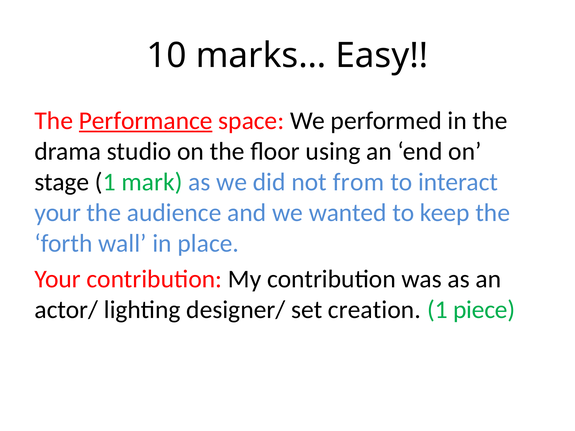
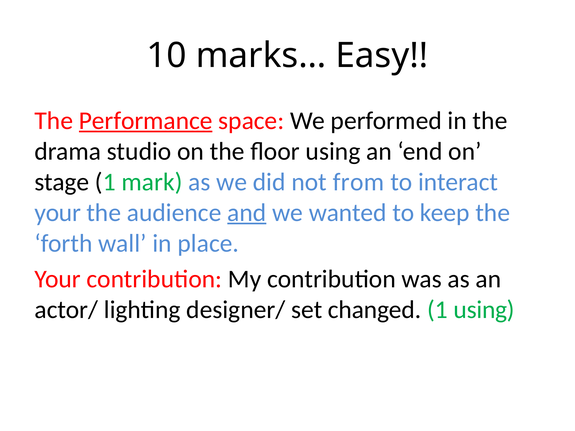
and underline: none -> present
creation: creation -> changed
1 piece: piece -> using
